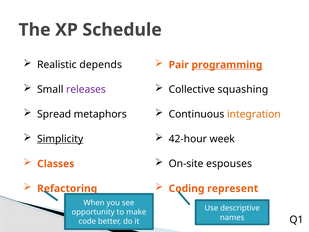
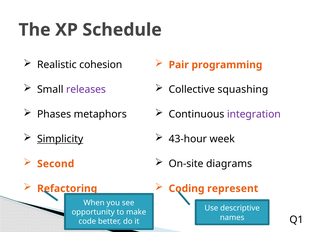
depends: depends -> cohesion
programming underline: present -> none
Spread: Spread -> Phases
integration colour: orange -> purple
42-hour: 42-hour -> 43-hour
Classes: Classes -> Second
espouses: espouses -> diagrams
